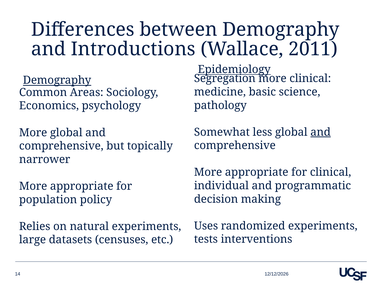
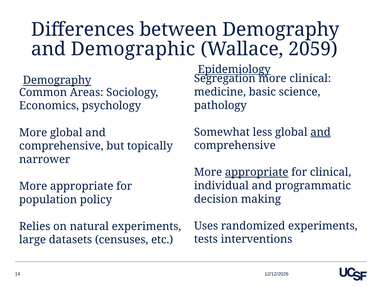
Introductions: Introductions -> Demographic
2011: 2011 -> 2059
appropriate at (257, 172) underline: none -> present
